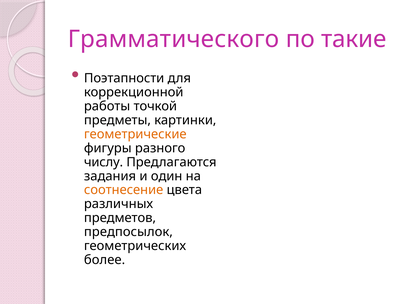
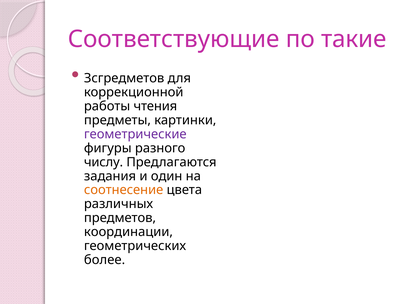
Грамматического: Грамматического -> Соответствующие
Поэтапности: Поэтапности -> Зсгредметов
точкой: точкой -> чтения
геометрические colour: orange -> purple
предпосылок: предпосылок -> координации
